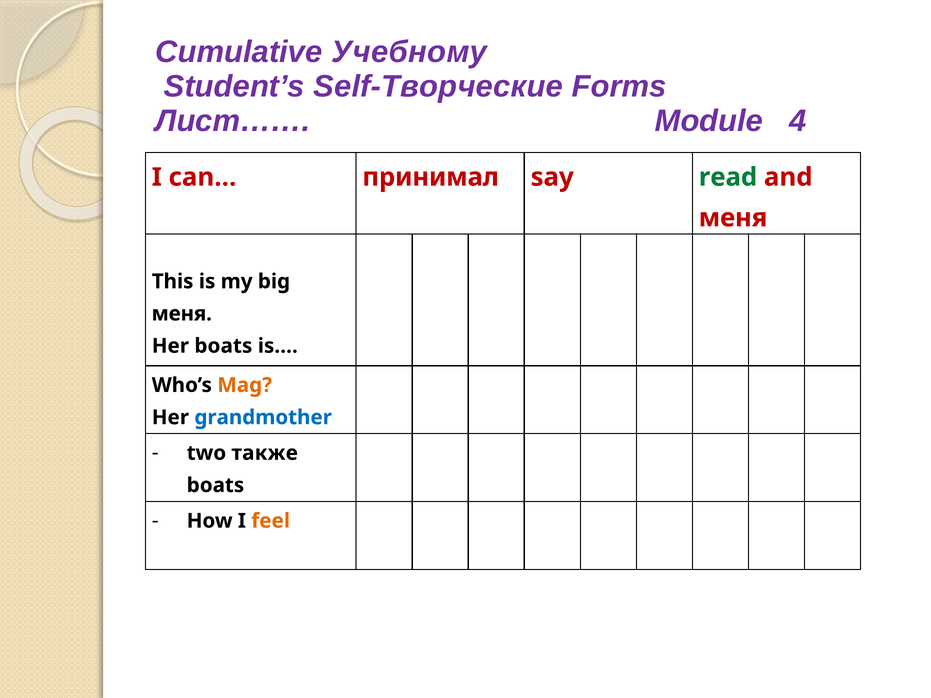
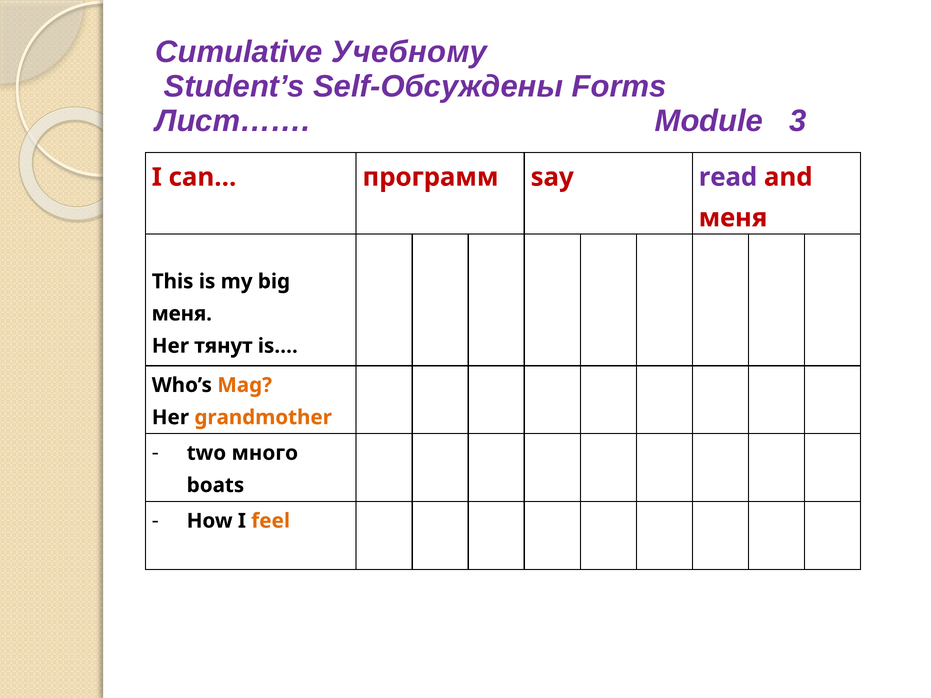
Self-Творческие: Self-Творческие -> Self-Обсуждены
4: 4 -> 3
принимал: принимал -> программ
read colour: green -> purple
Her boats: boats -> тянут
grandmother colour: blue -> orange
также: также -> много
